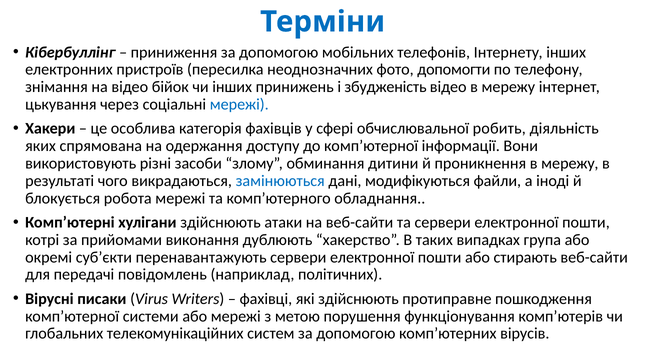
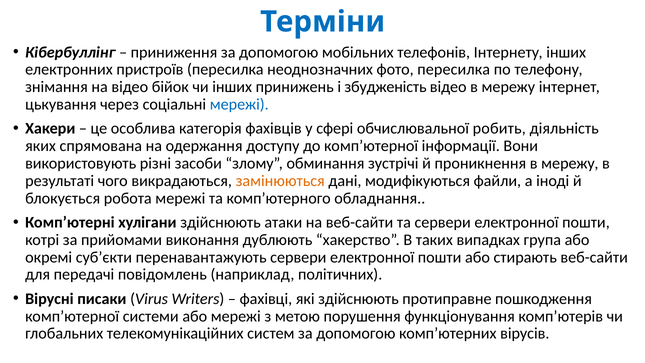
фото допомогти: допомогти -> пересилка
дитини: дитини -> зустрічі
замінюються colour: blue -> orange
